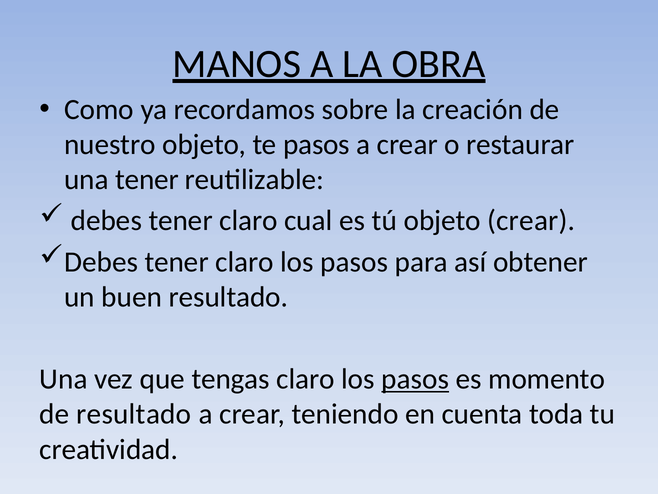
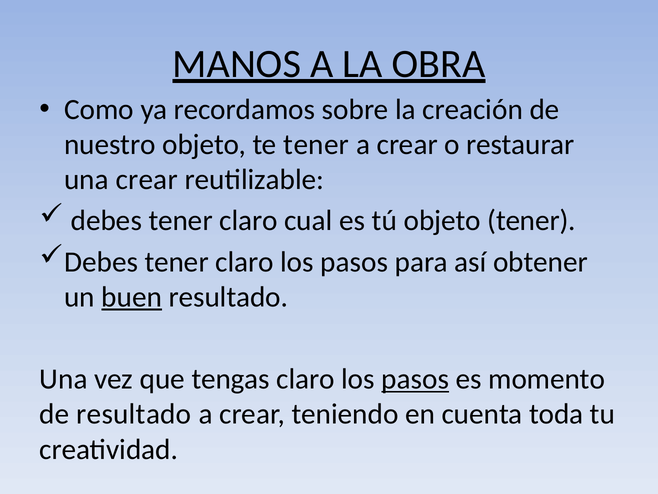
te pasos: pasos -> tener
una tener: tener -> crear
objeto crear: crear -> tener
buen underline: none -> present
